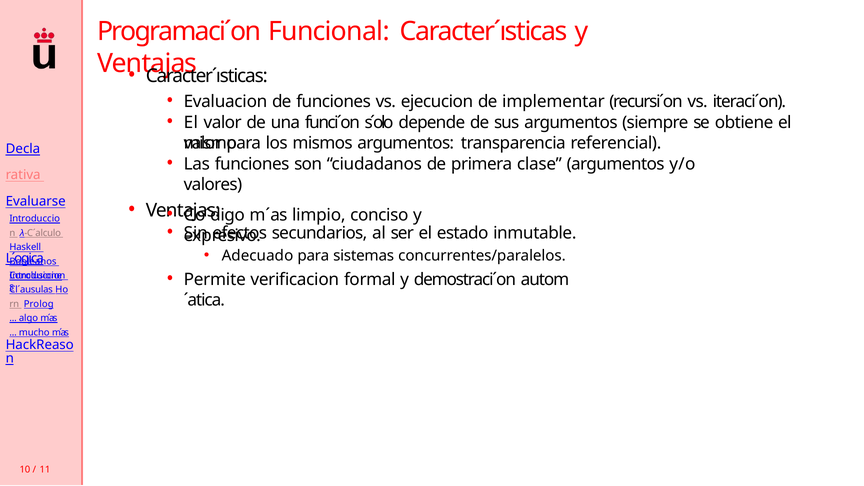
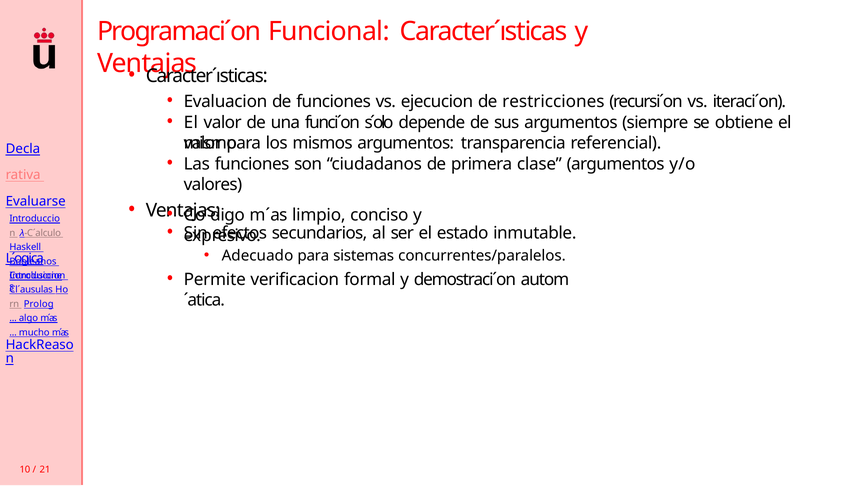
implementar: implementar -> restricciones
11: 11 -> 21
